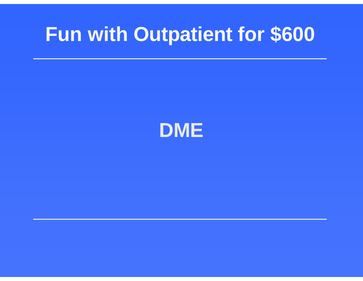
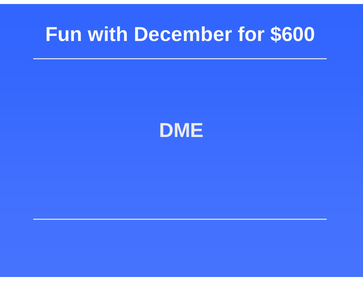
Outpatient: Outpatient -> December
